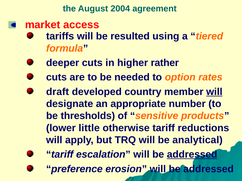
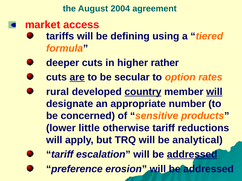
resulted: resulted -> defining
are underline: none -> present
needed: needed -> secular
draft: draft -> rural
country underline: none -> present
thresholds: thresholds -> concerned
